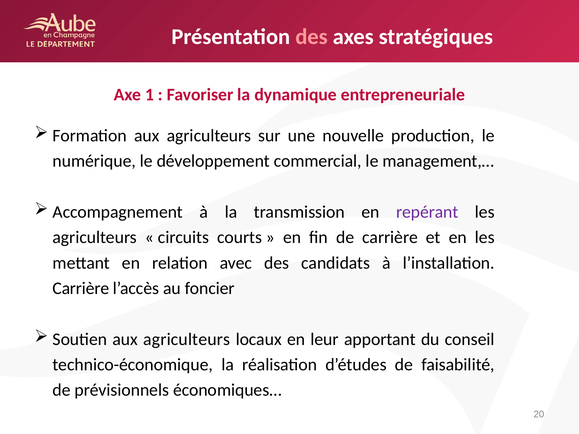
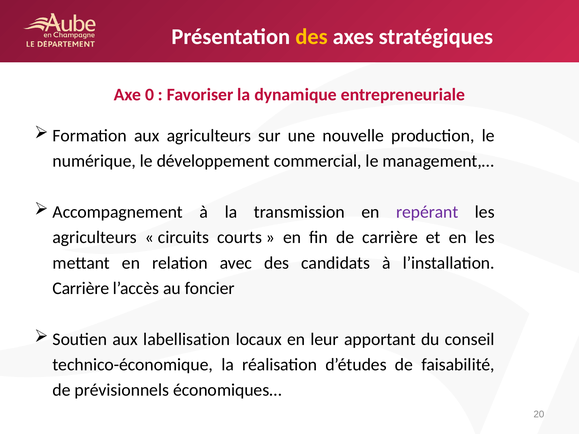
des at (312, 37) colour: pink -> yellow
1: 1 -> 0
Soutien aux agriculteurs: agriculteurs -> labellisation
